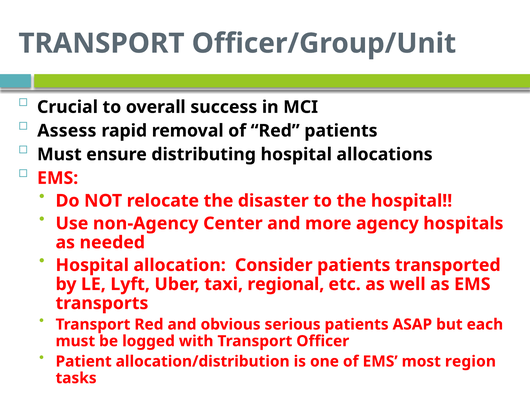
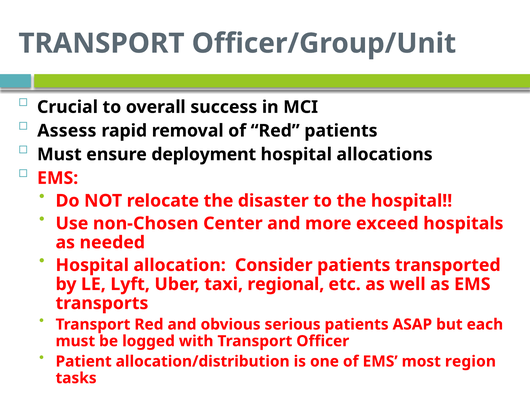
distributing: distributing -> deployment
non-Agency: non-Agency -> non-Chosen
agency: agency -> exceed
